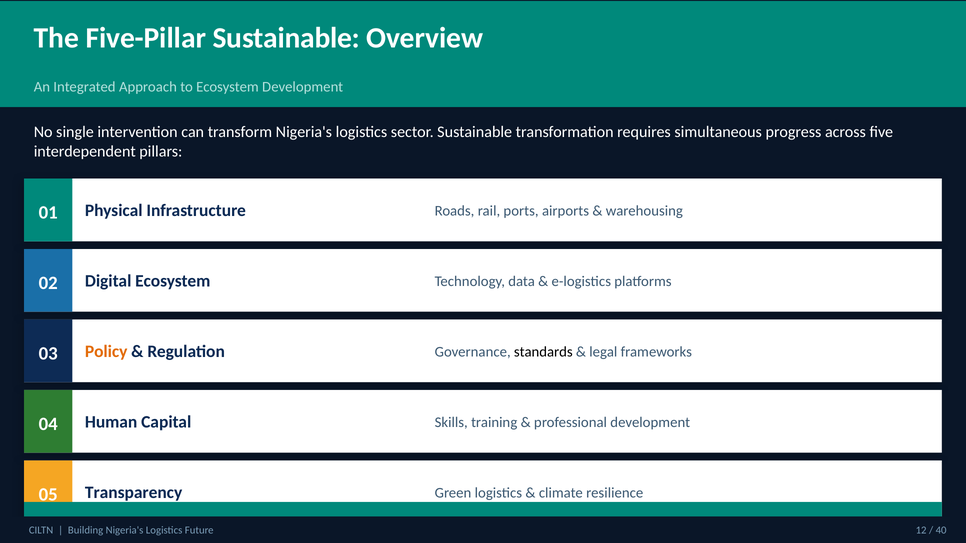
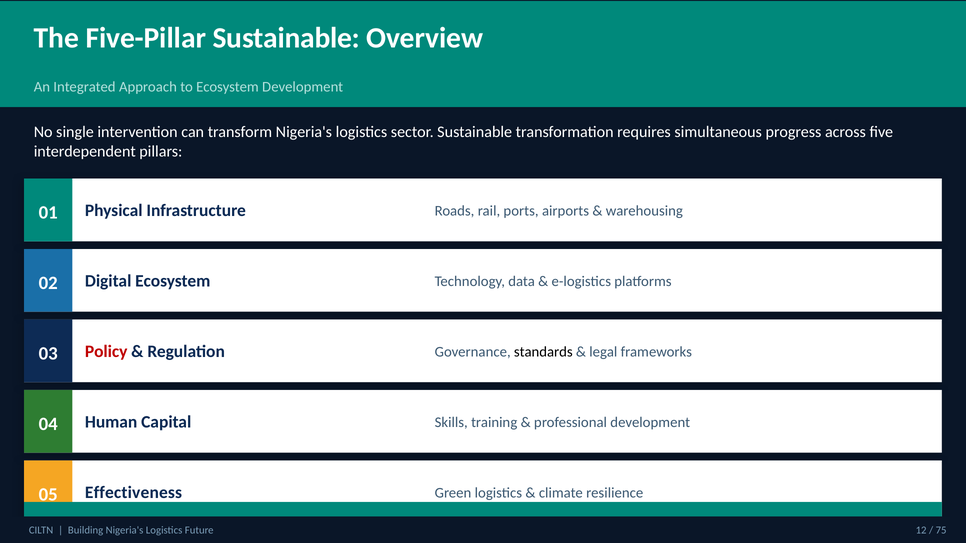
Policy colour: orange -> red
Transparency at (134, 493): Transparency -> Effectiveness
40: 40 -> 75
